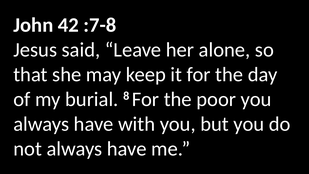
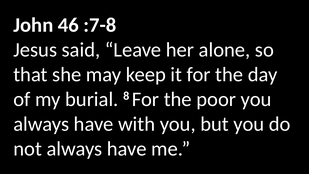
42: 42 -> 46
